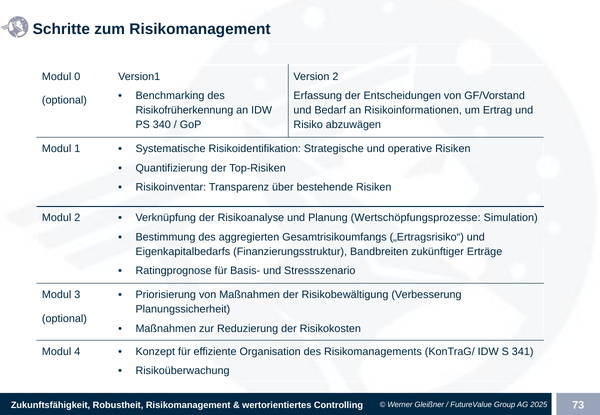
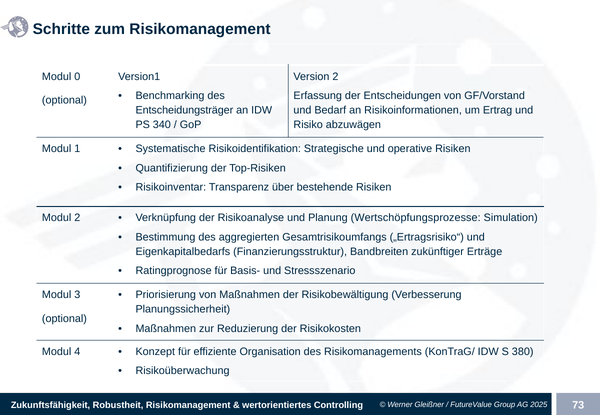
Risikofrüherkennung: Risikofrüherkennung -> Entscheidungsträger
341: 341 -> 380
